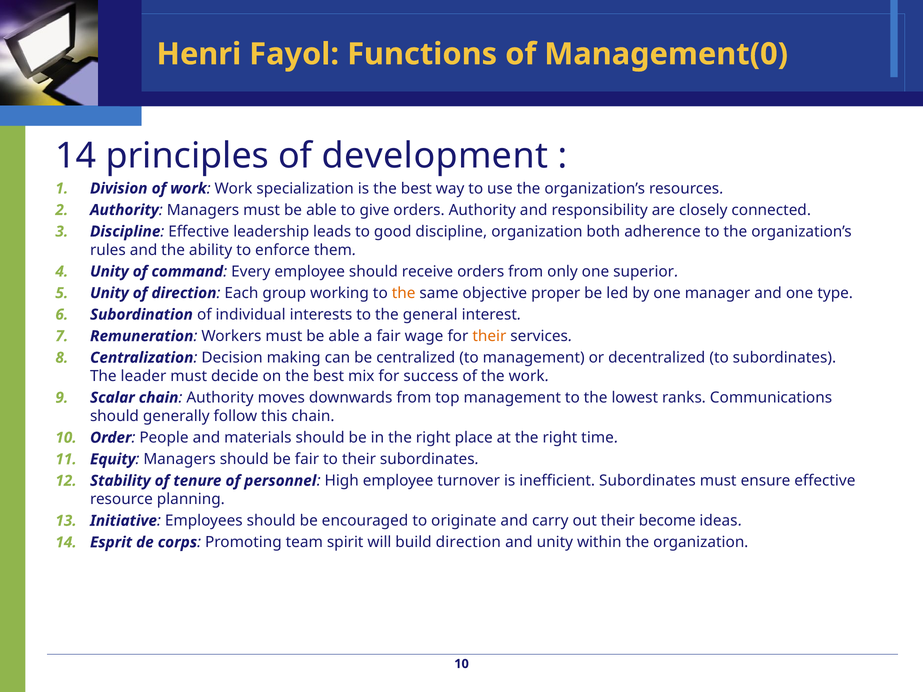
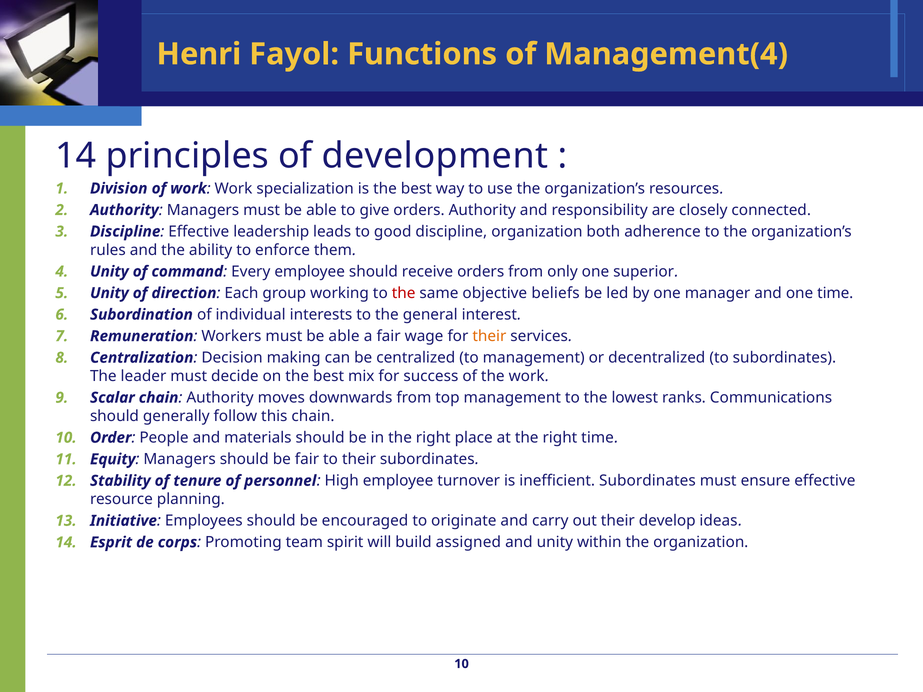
Management(0: Management(0 -> Management(4
the at (404, 293) colour: orange -> red
proper: proper -> beliefs
one type: type -> time
become: become -> develop
build direction: direction -> assigned
